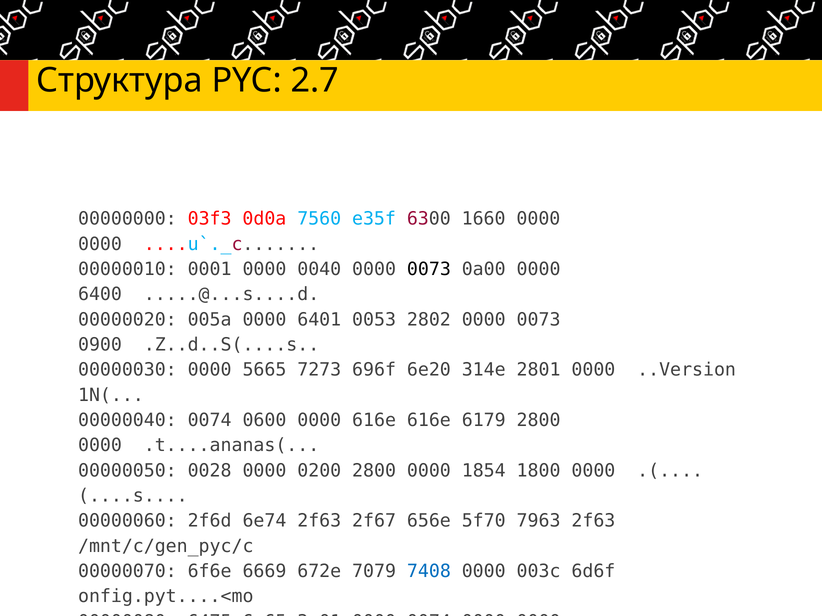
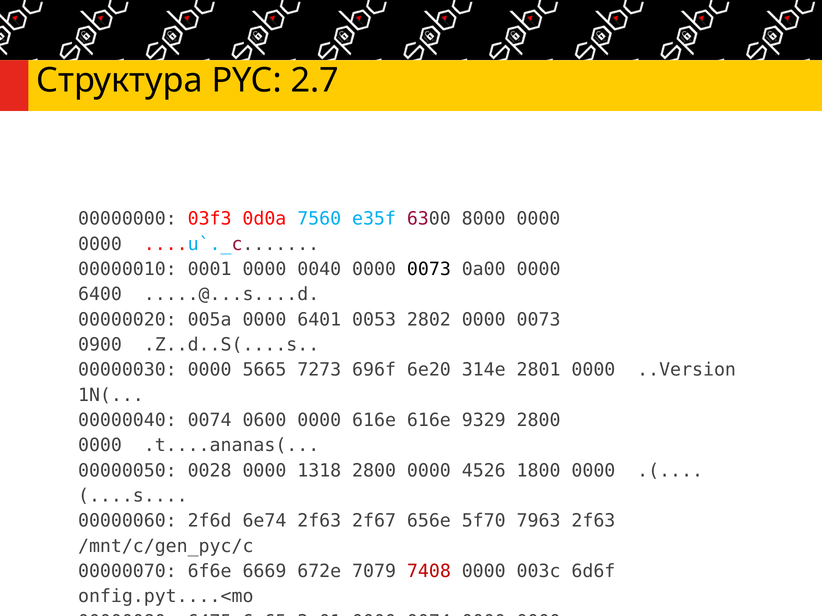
1660: 1660 -> 8000
6179: 6179 -> 9329
0200: 0200 -> 1318
1854: 1854 -> 4526
7408 colour: blue -> red
